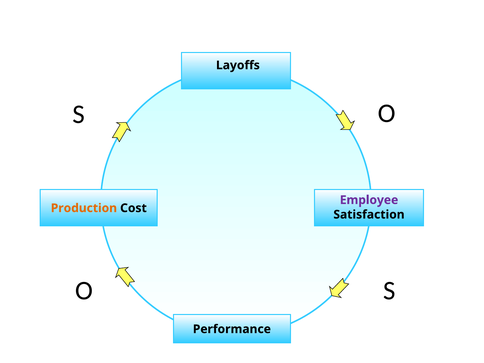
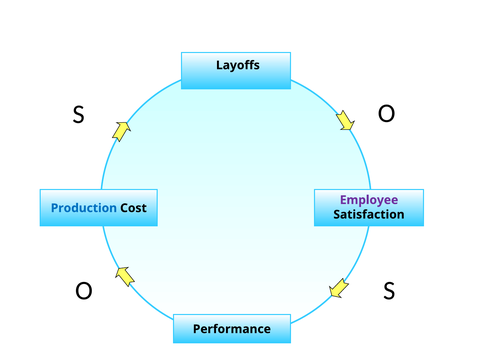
Production colour: orange -> blue
